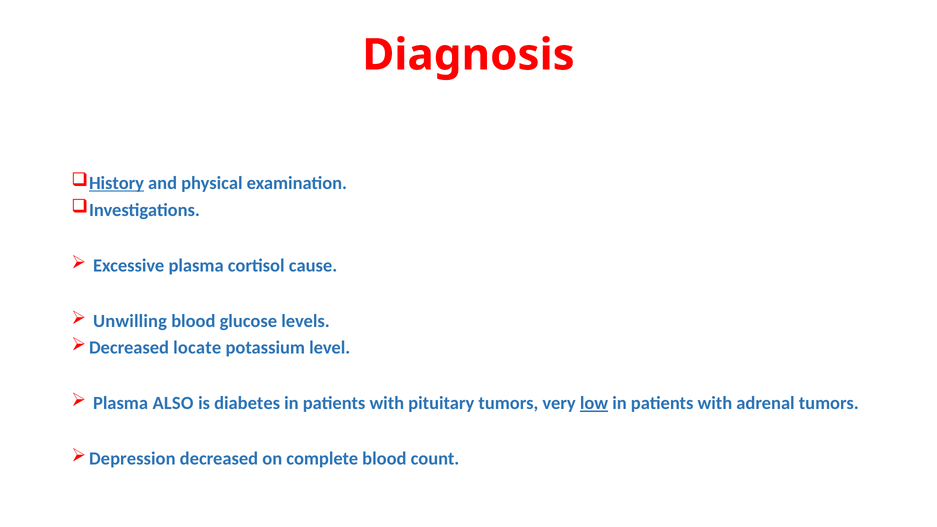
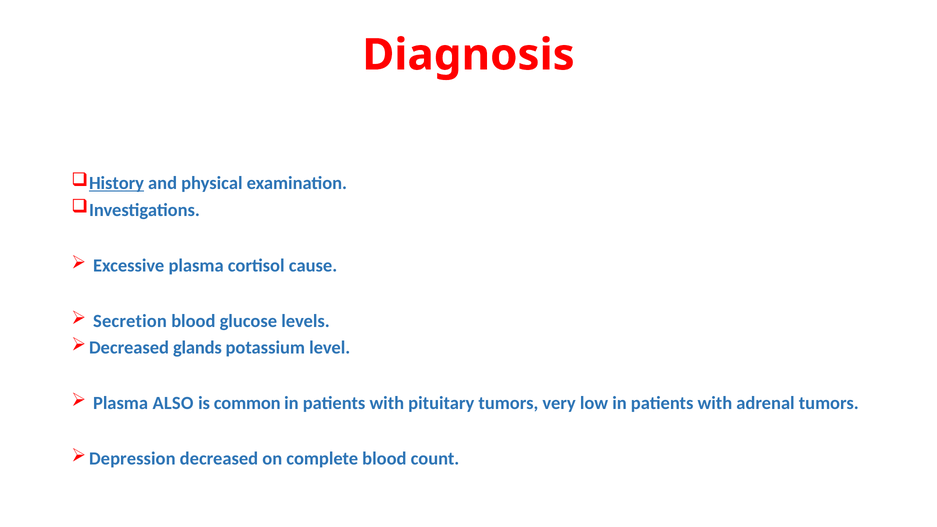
Unwilling: Unwilling -> Secretion
locate: locate -> glands
diabetes: diabetes -> common
low underline: present -> none
